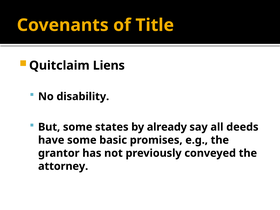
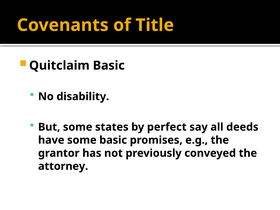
Quitclaim Liens: Liens -> Basic
already: already -> perfect
